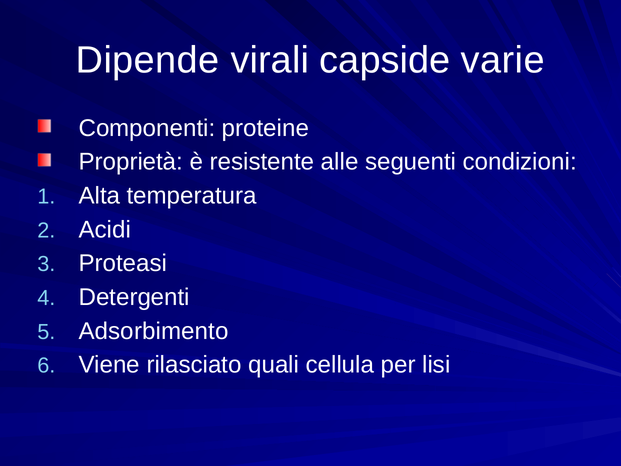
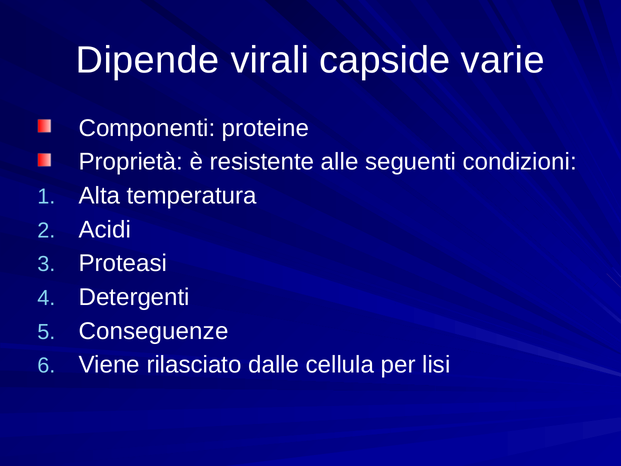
Adsorbimento: Adsorbimento -> Conseguenze
quali: quali -> dalle
